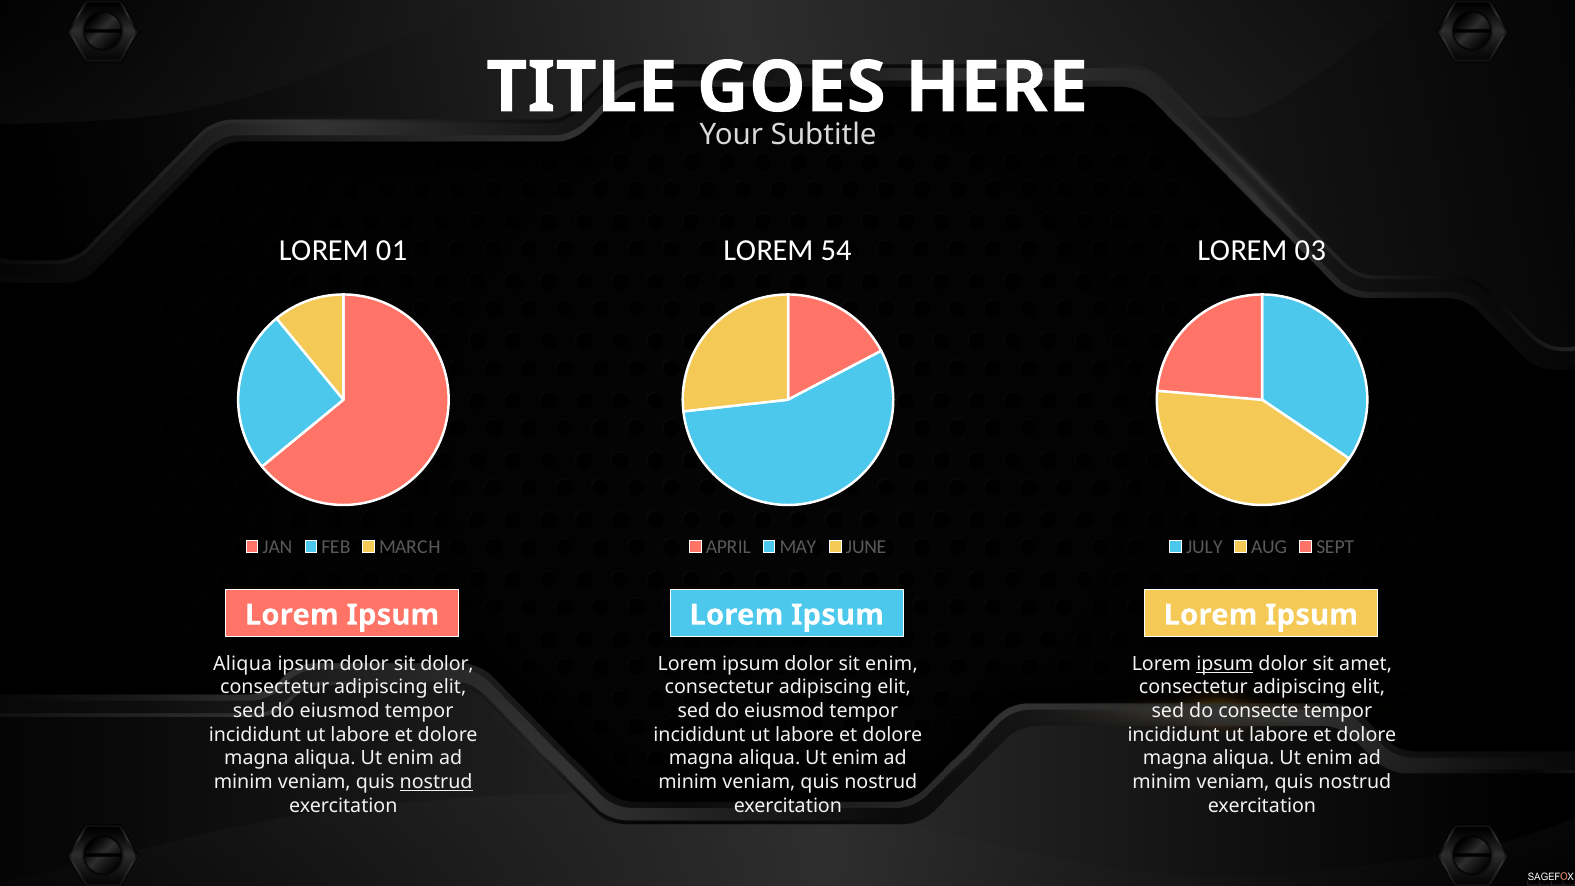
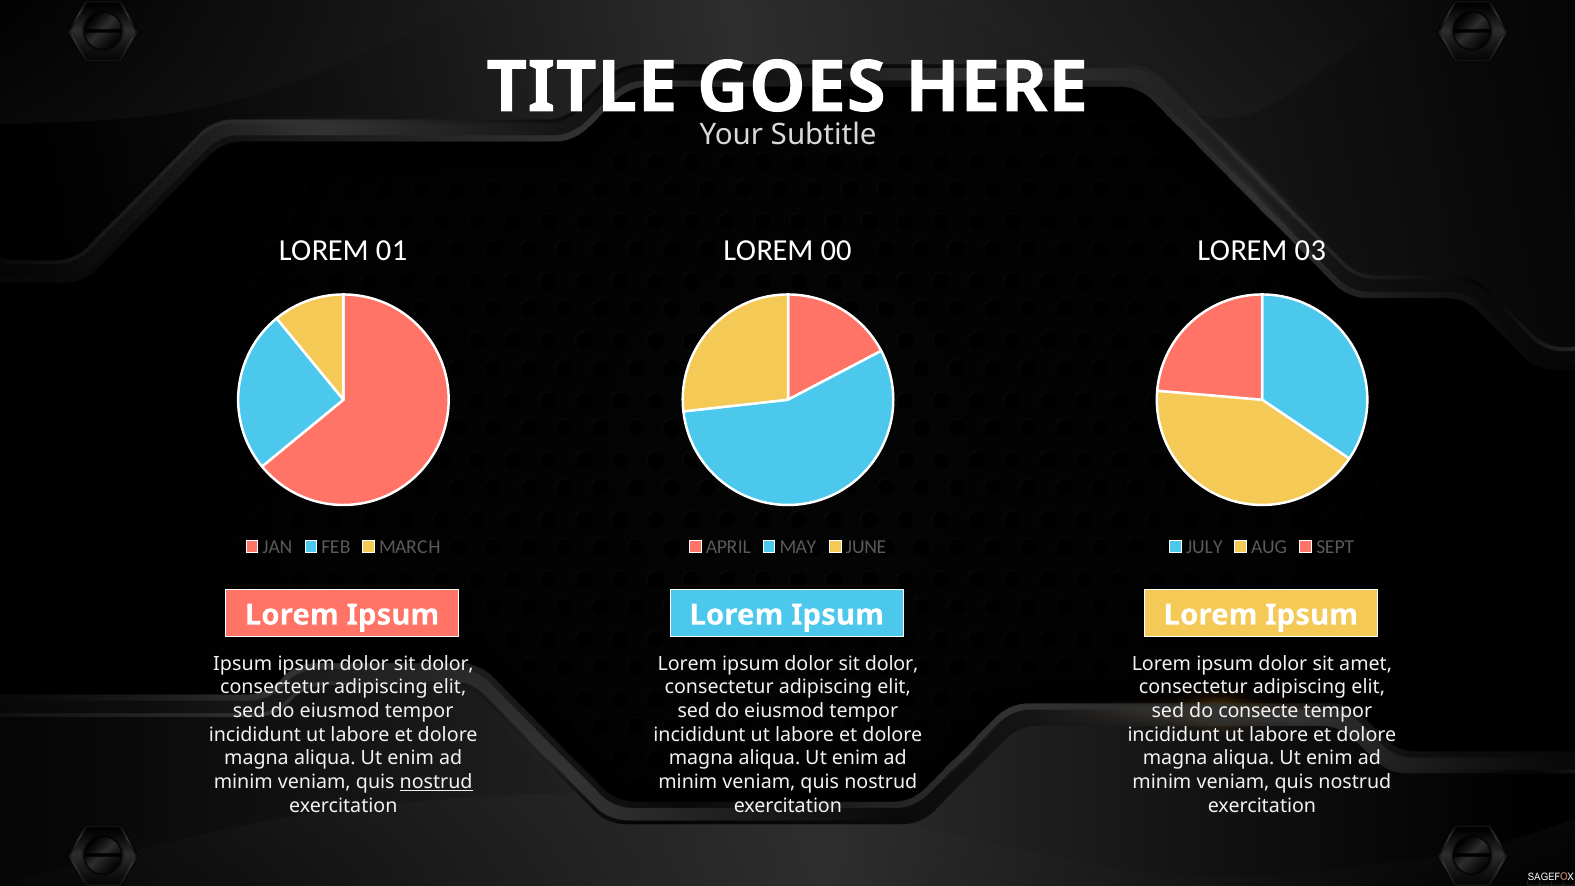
54: 54 -> 00
Aliqua at (243, 664): Aliqua -> Ipsum
enim at (891, 664): enim -> dolor
ipsum at (1225, 664) underline: present -> none
